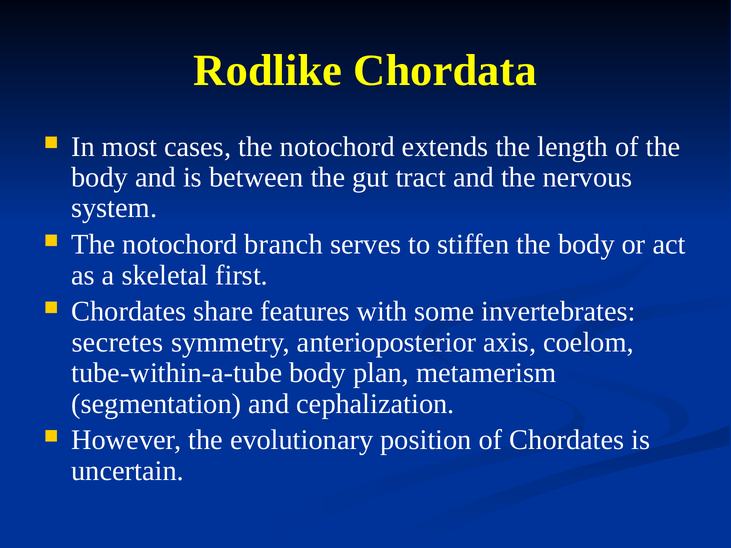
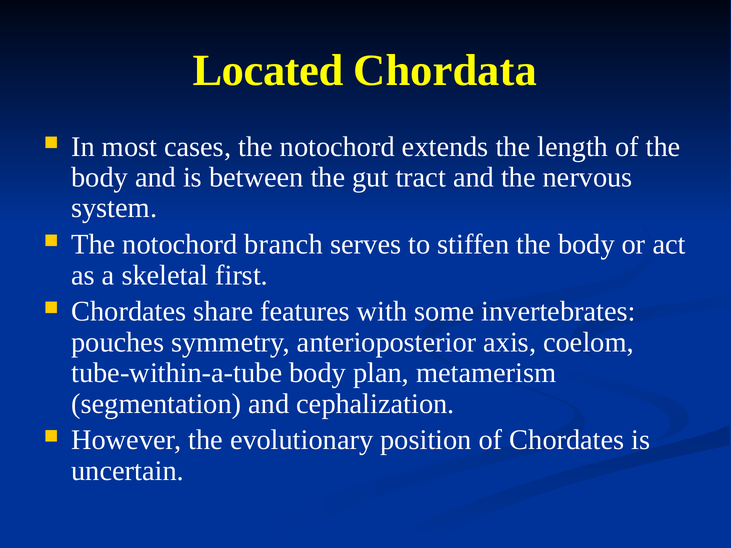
Rodlike: Rodlike -> Located
secretes: secretes -> pouches
